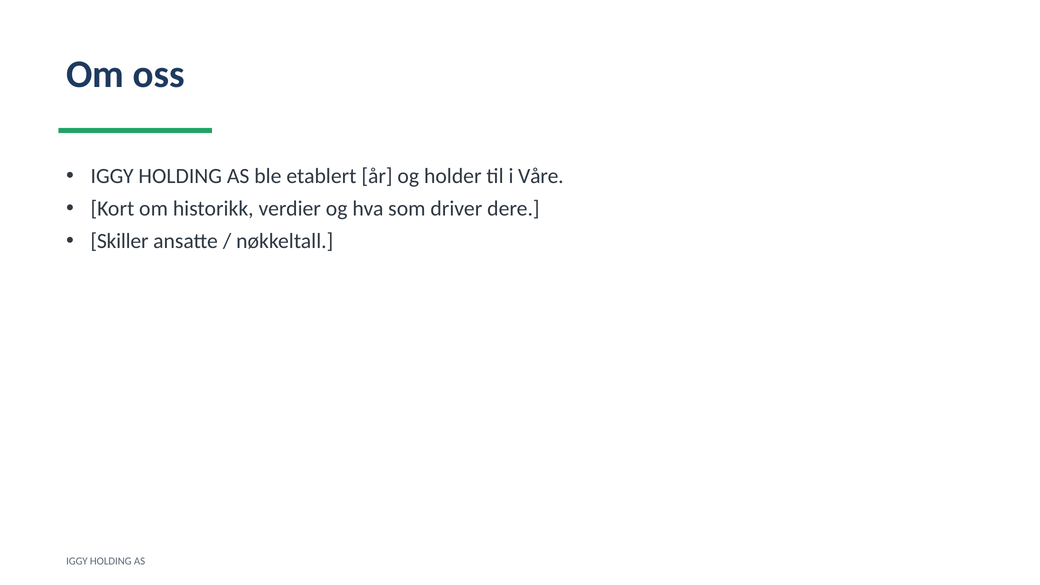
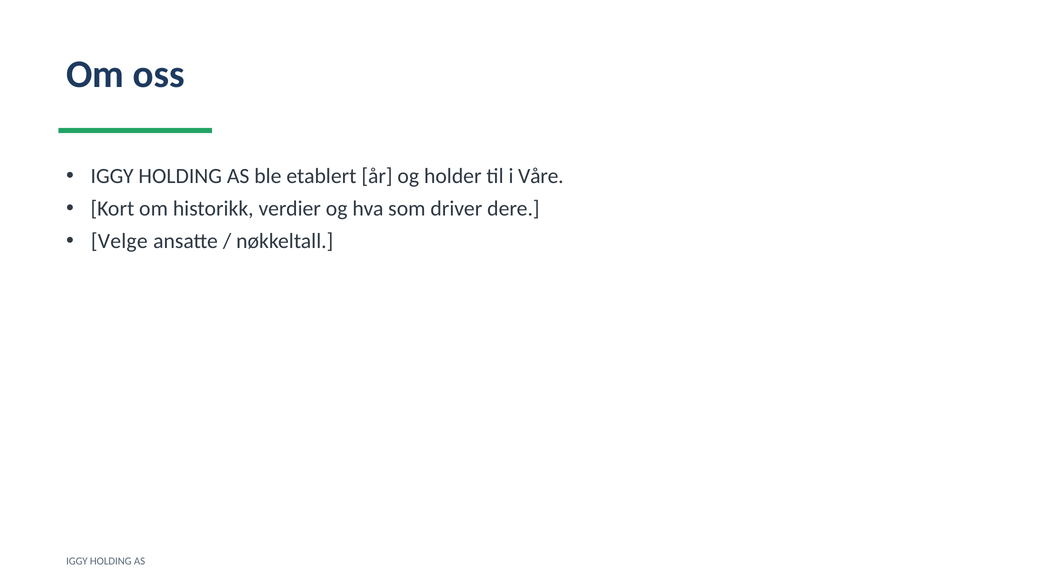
Skiller: Skiller -> Velge
